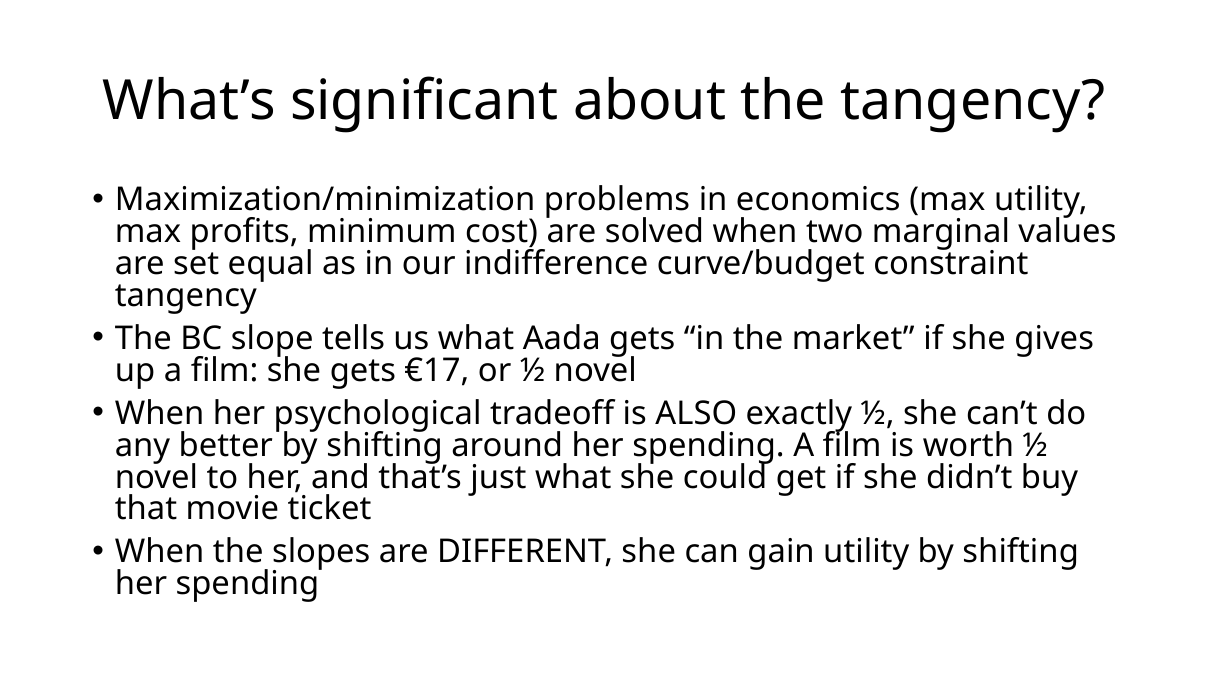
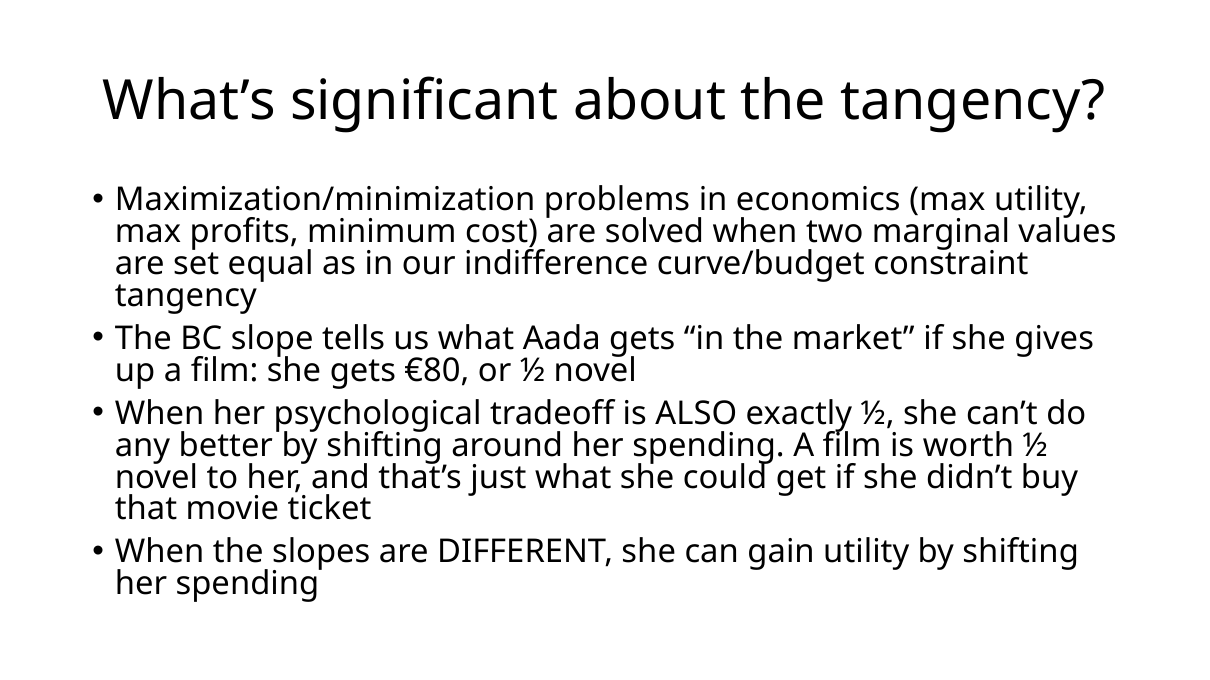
€17: €17 -> €80
